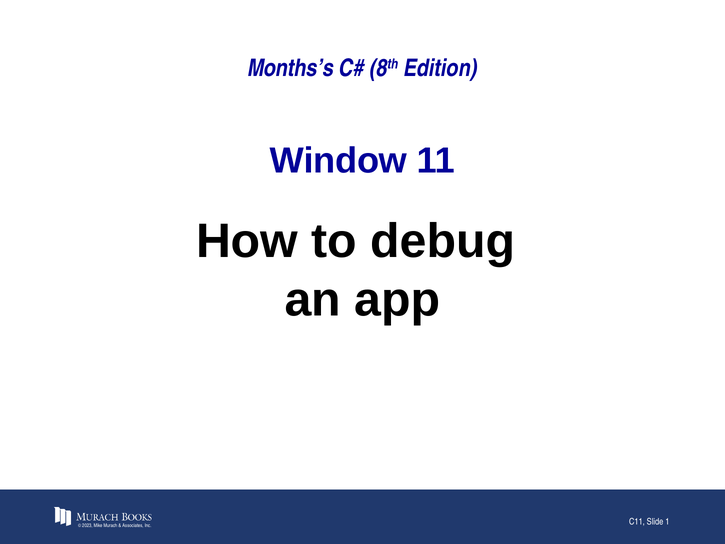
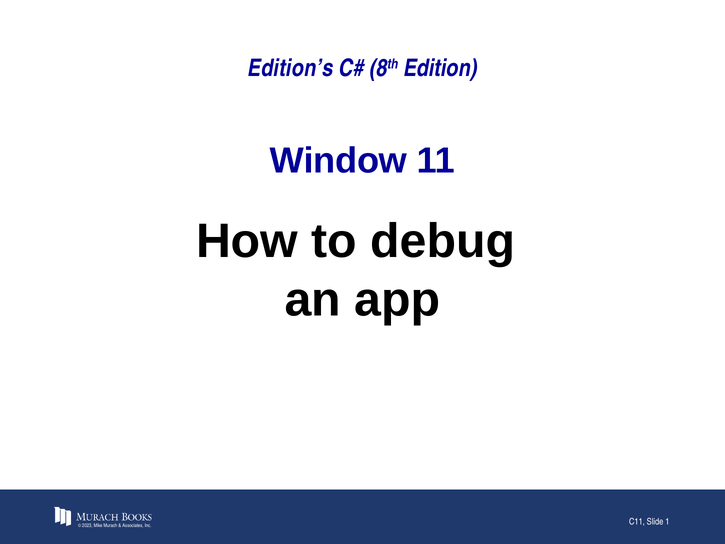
Months’s: Months’s -> Edition’s
